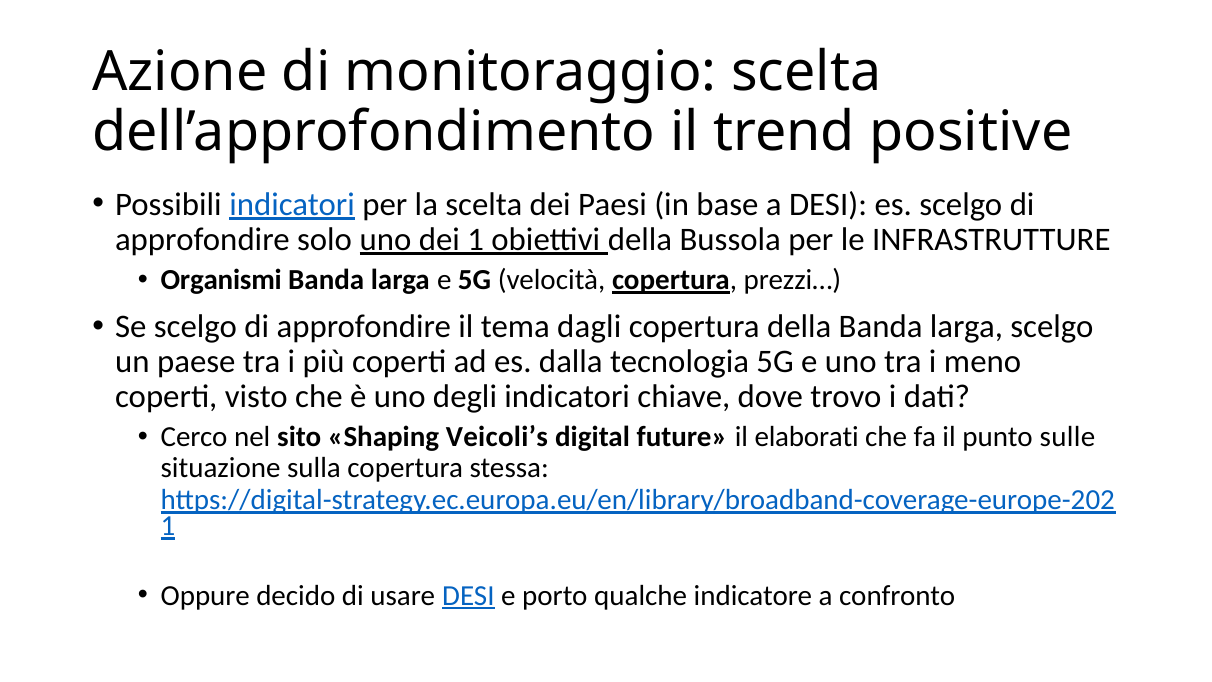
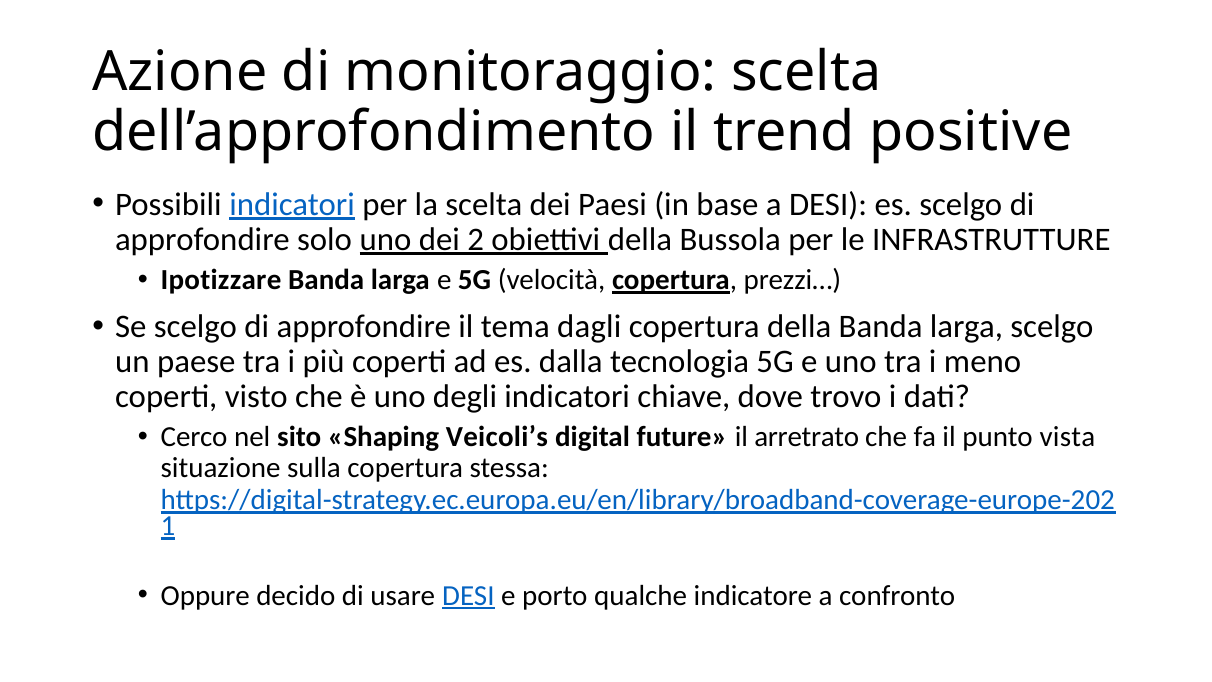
dei 1: 1 -> 2
Organismi: Organismi -> Ipotizzare
elaborati: elaborati -> arretrato
sulle: sulle -> vista
